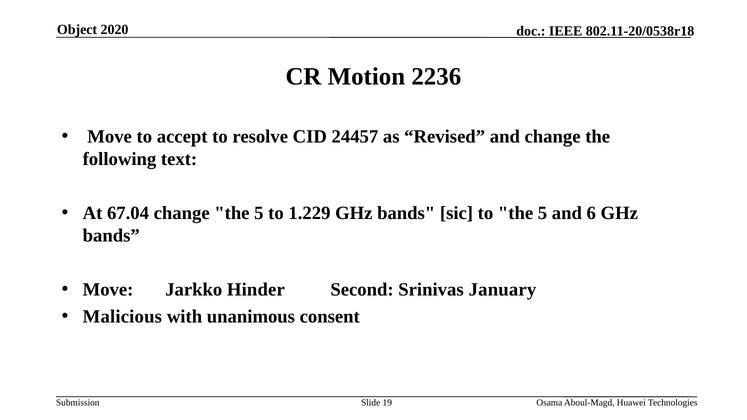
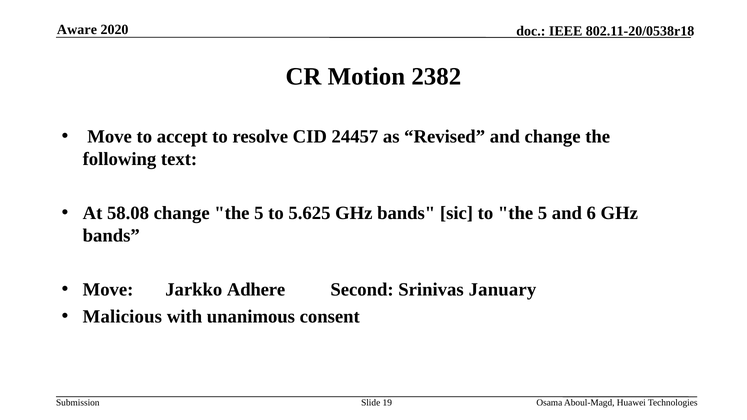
Object: Object -> Aware
2236: 2236 -> 2382
67.04: 67.04 -> 58.08
1.229: 1.229 -> 5.625
Hinder: Hinder -> Adhere
